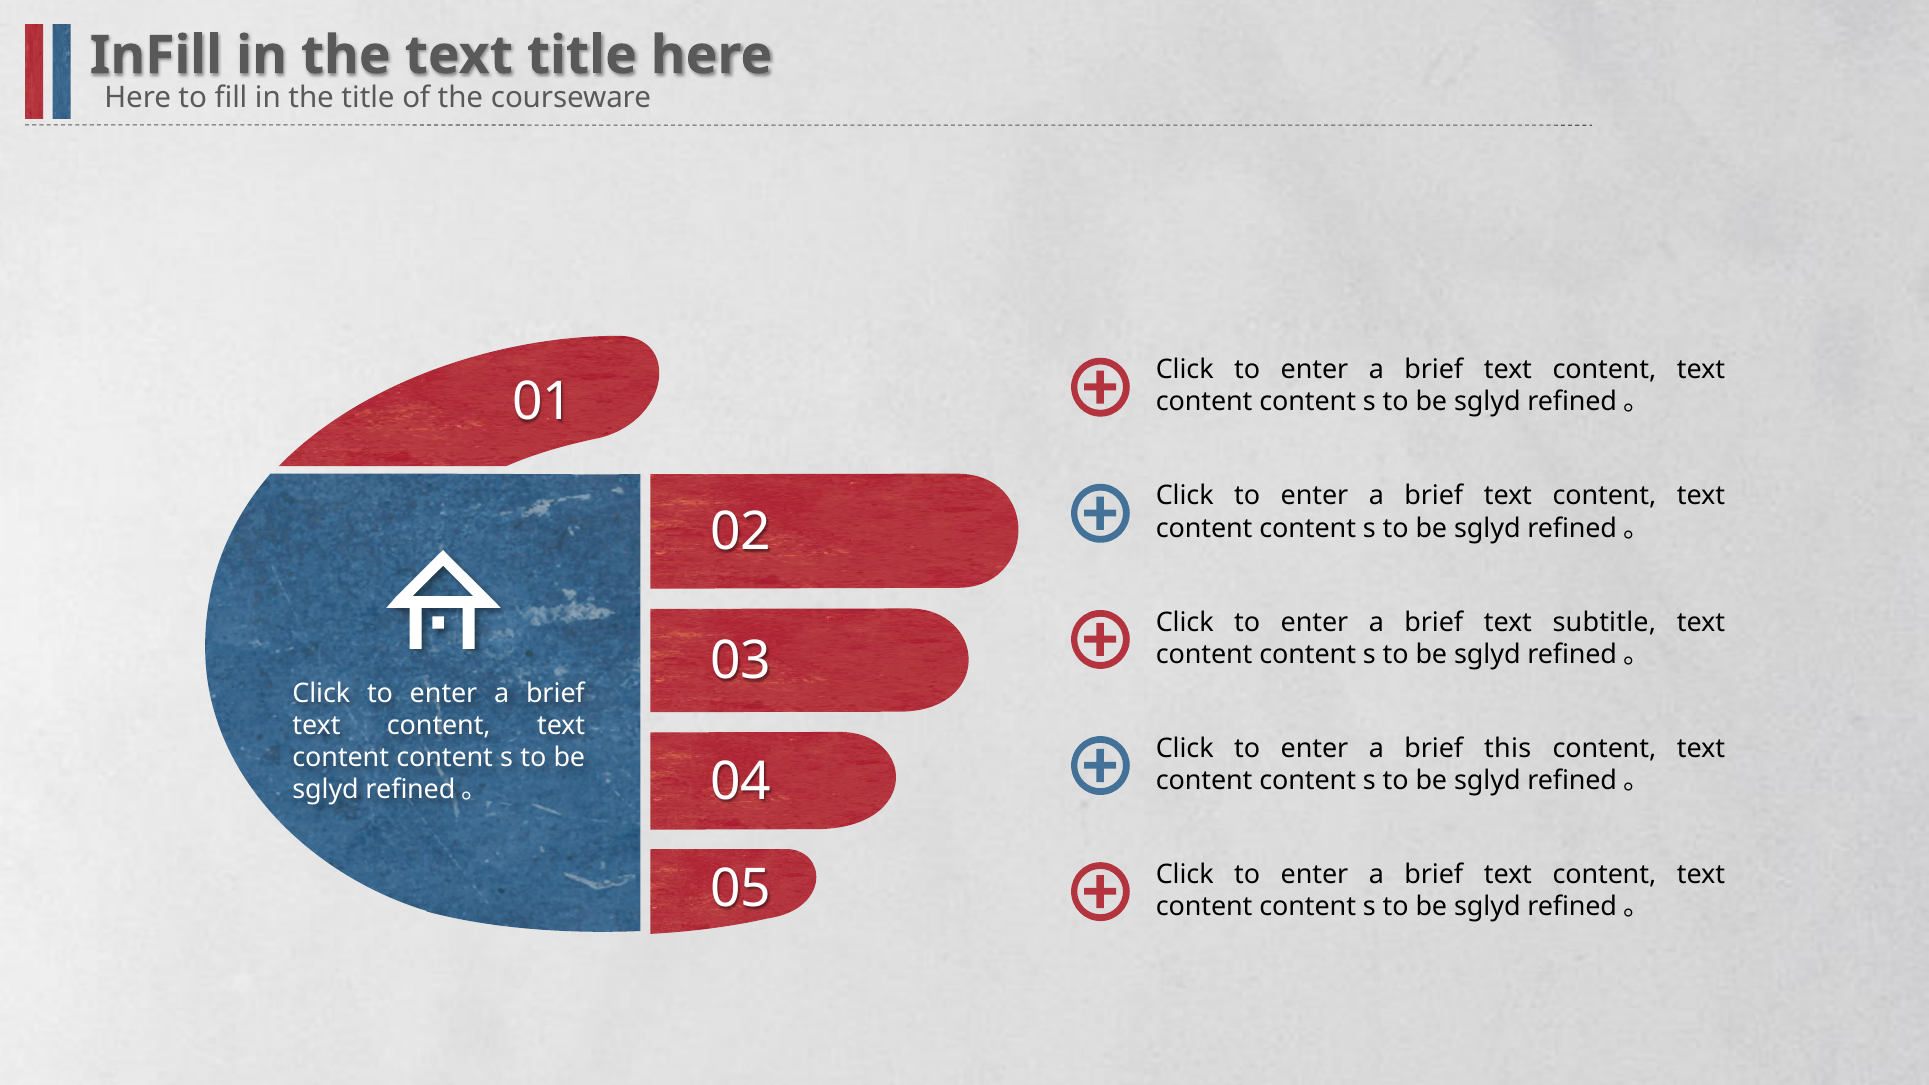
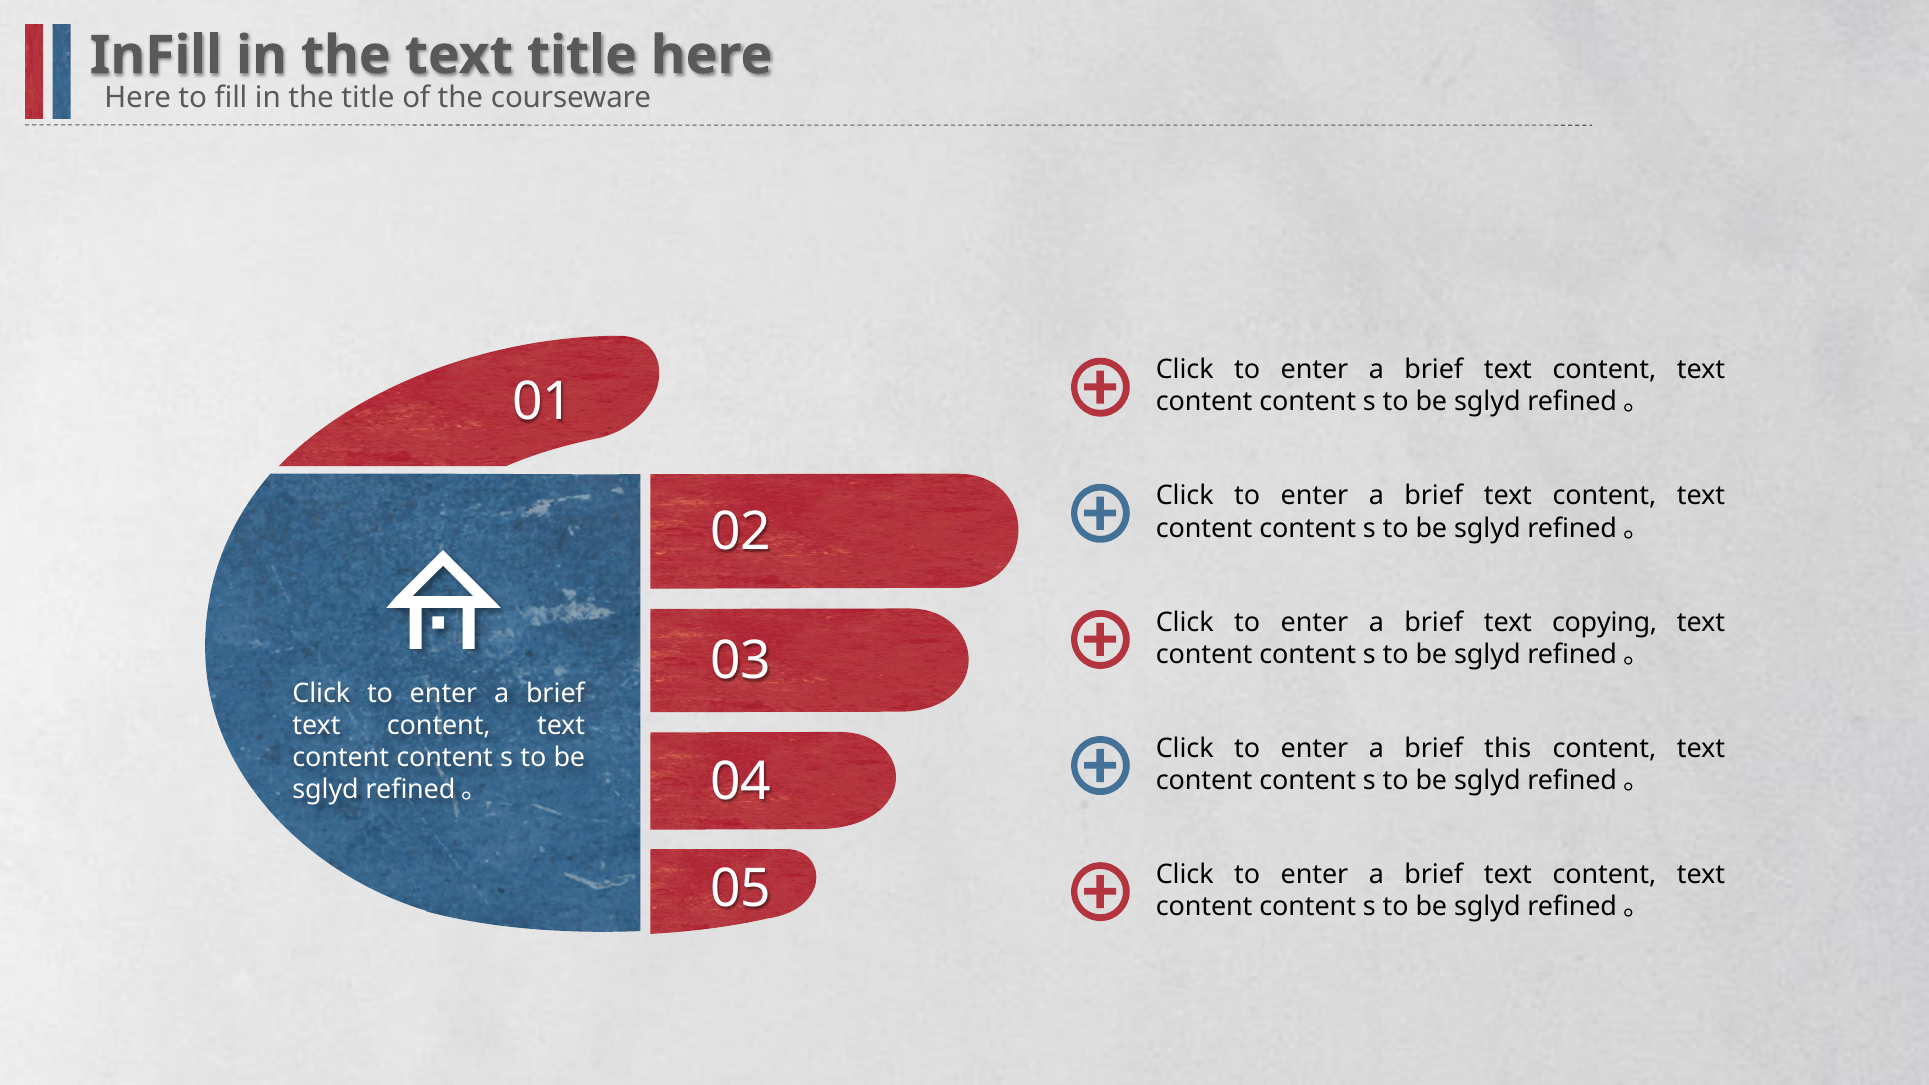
subtitle: subtitle -> copying
